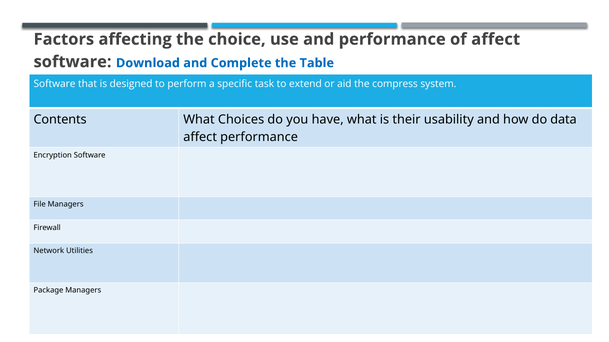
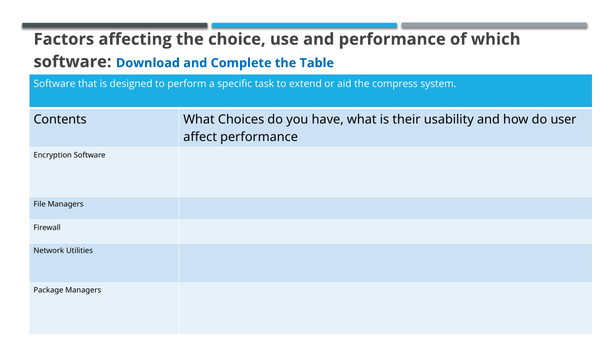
of affect: affect -> which
data: data -> user
